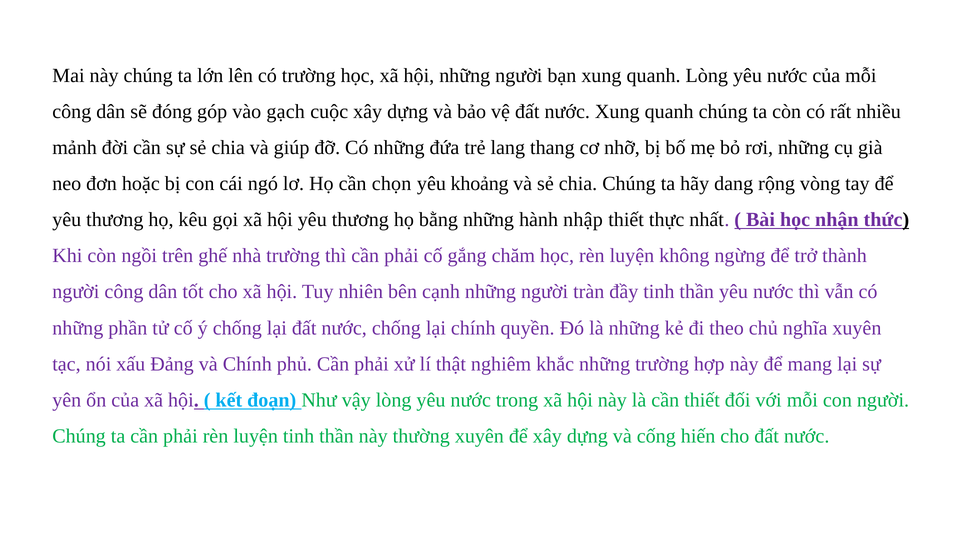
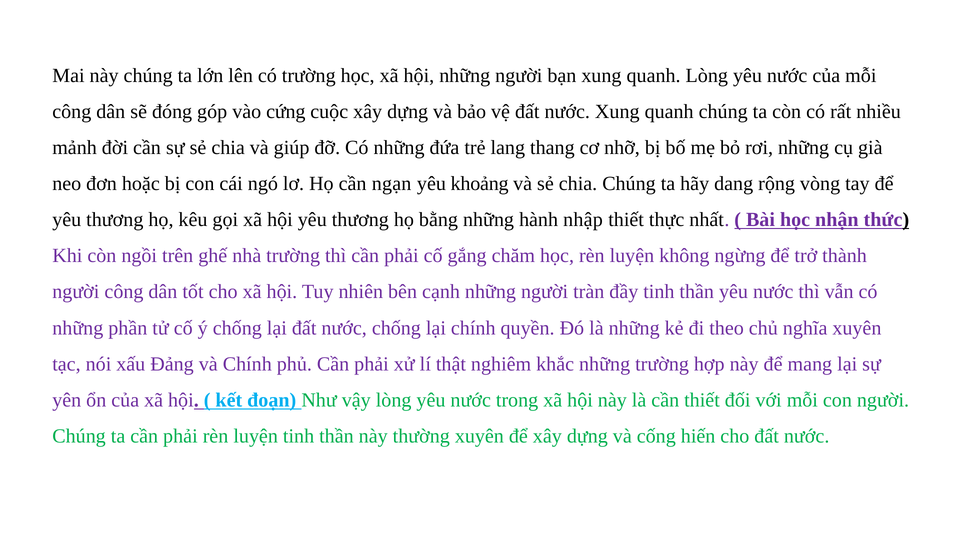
gạch: gạch -> cứng
chọn: chọn -> ngạn
